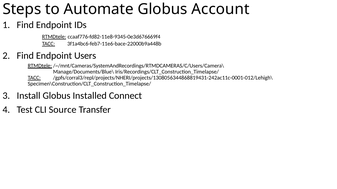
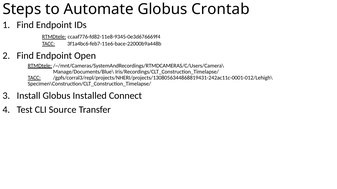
Account: Account -> Crontab
Users: Users -> Open
